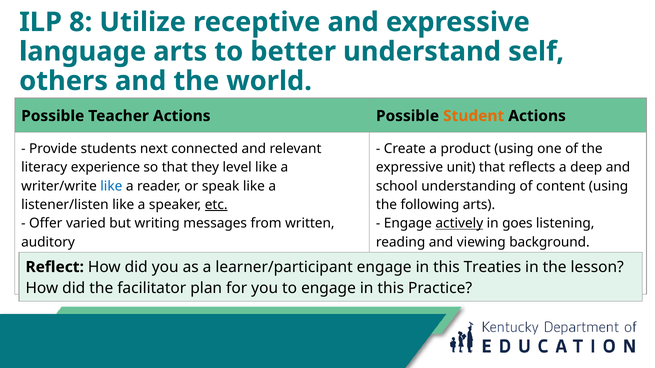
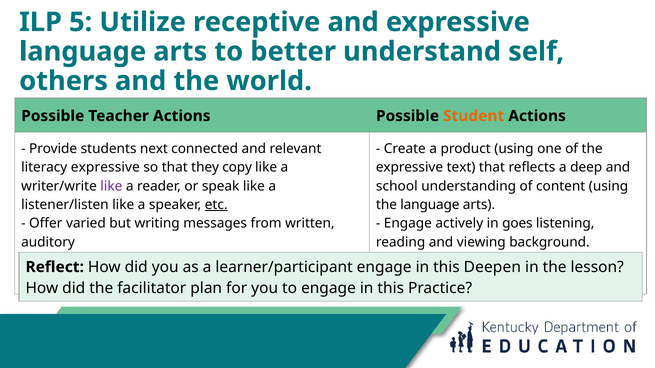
8: 8 -> 5
literacy experience: experience -> expressive
level: level -> copy
unit: unit -> text
like at (111, 186) colour: blue -> purple
the following: following -> language
actively underline: present -> none
Treaties: Treaties -> Deepen
